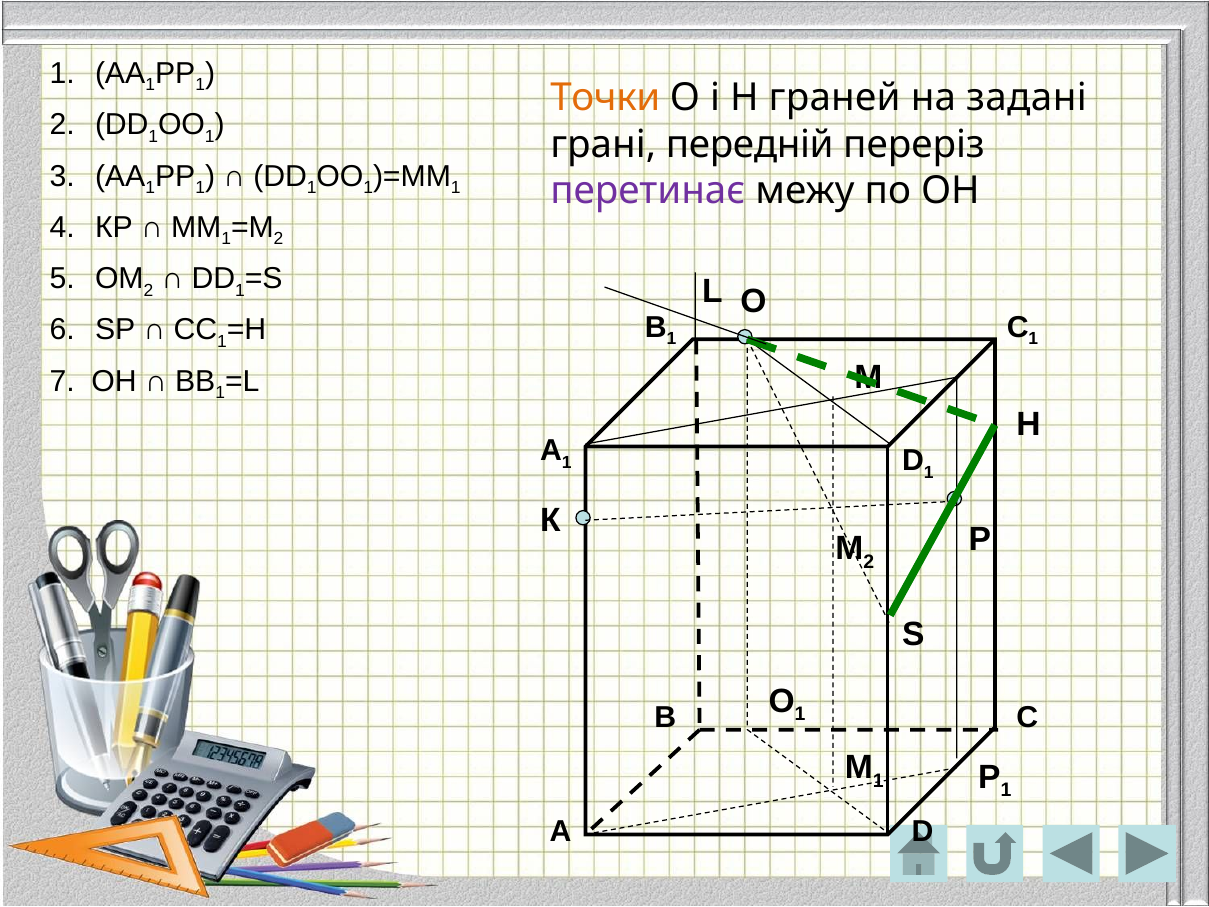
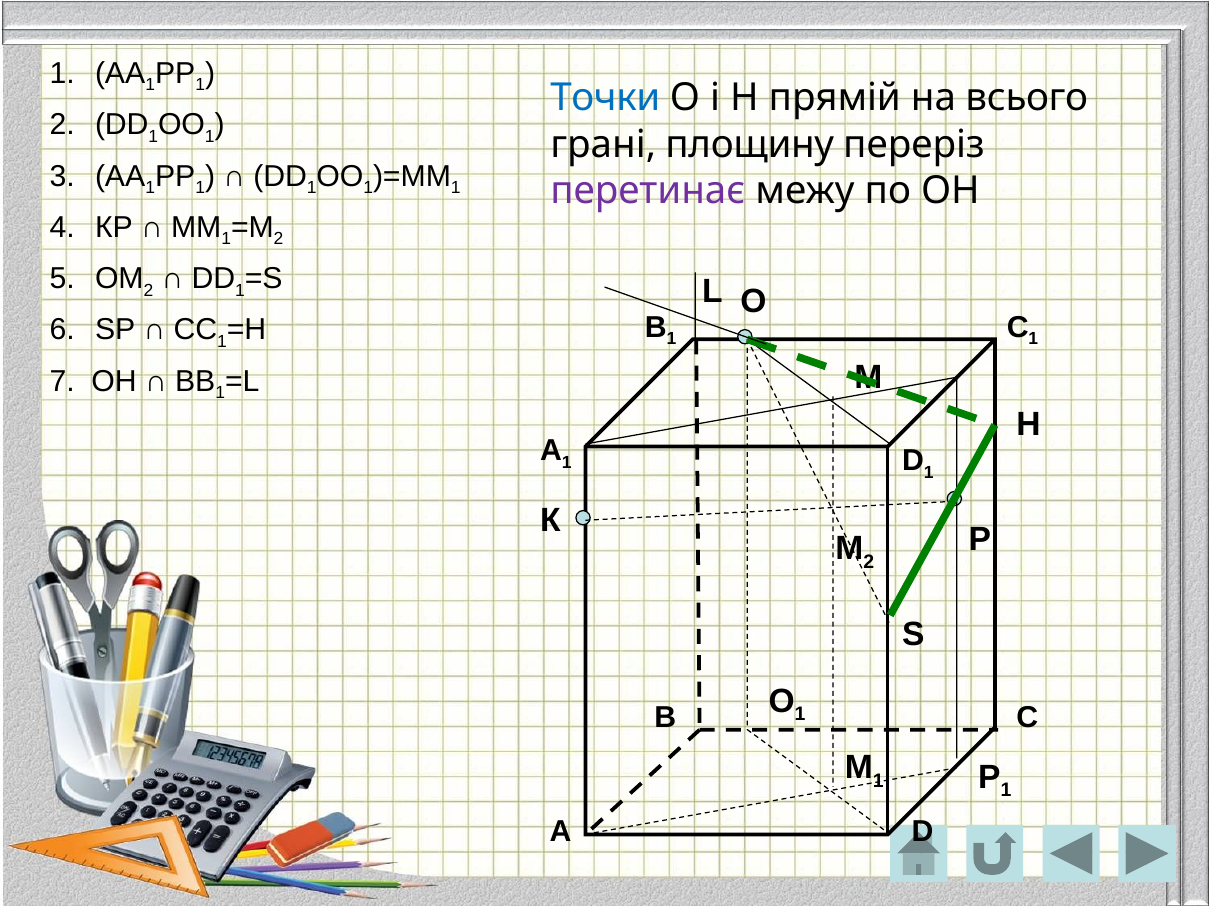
Точки colour: orange -> blue
граней: граней -> прямій
задані: задані -> всього
передній: передній -> площину
